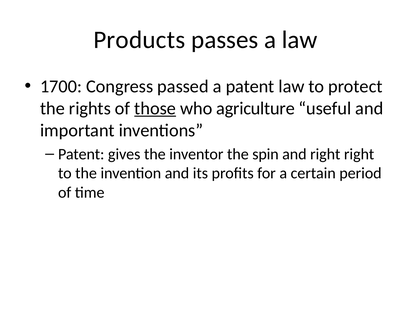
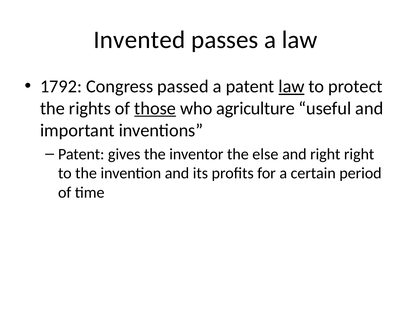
Products: Products -> Invented
1700: 1700 -> 1792
law at (292, 86) underline: none -> present
spin: spin -> else
